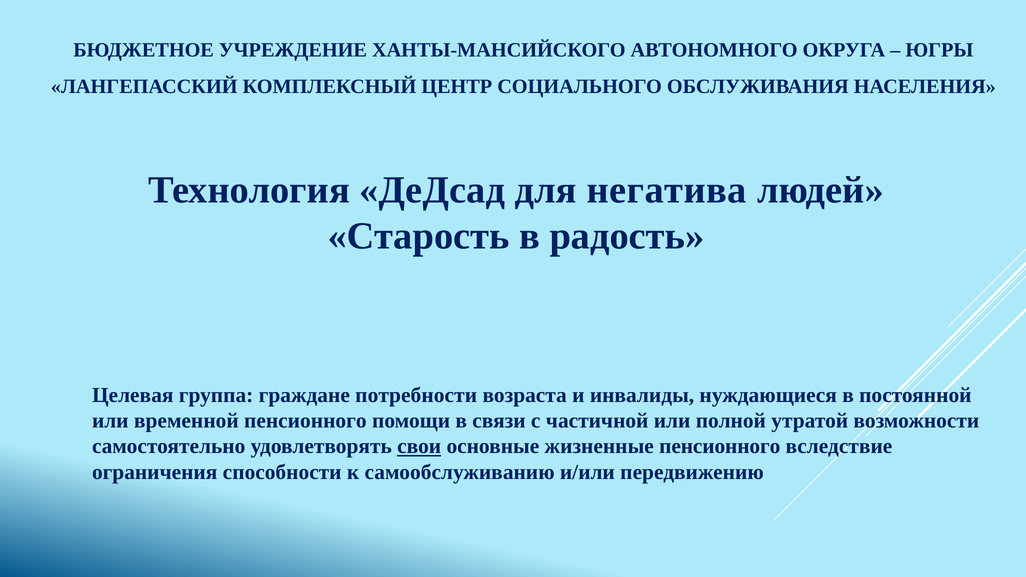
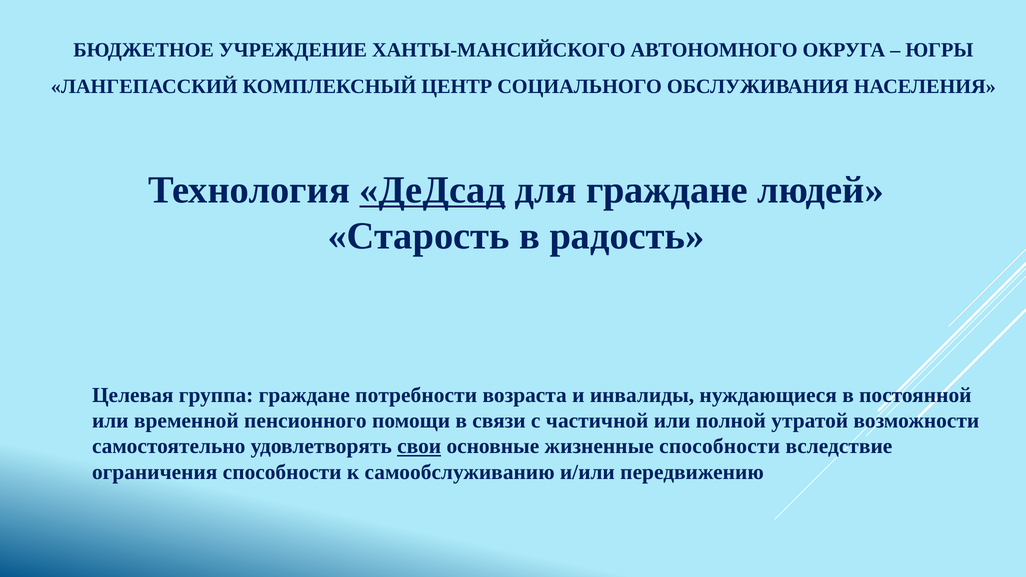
ДеДсад underline: none -> present
для негатива: негатива -> граждане
жизненные пенсионного: пенсионного -> способности
